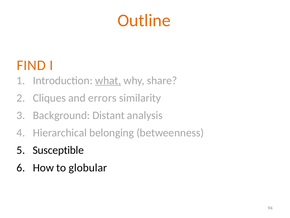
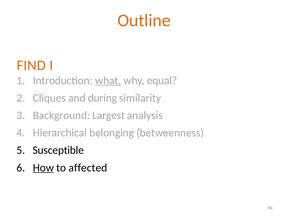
share: share -> equal
errors: errors -> during
Distant: Distant -> Largest
How underline: none -> present
globular: globular -> affected
